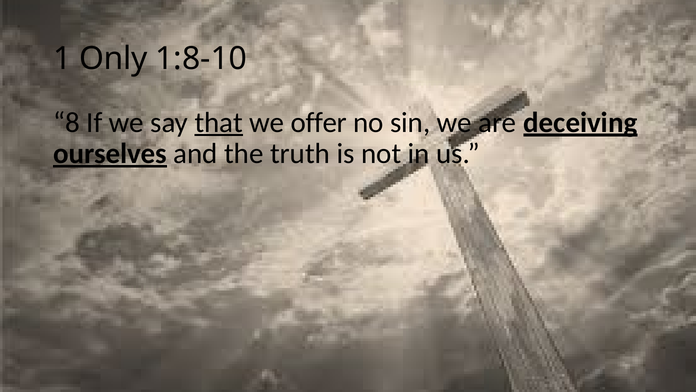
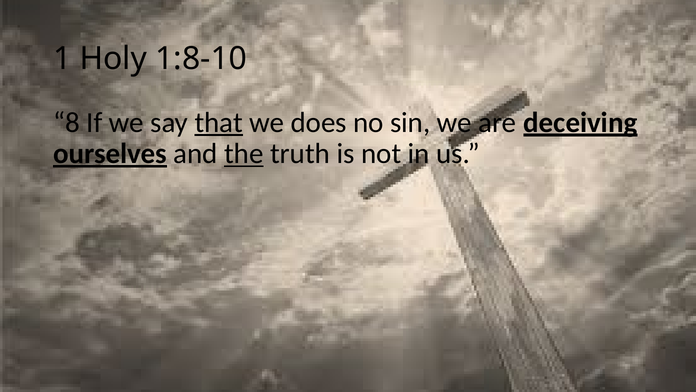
Only: Only -> Holy
offer: offer -> does
the underline: none -> present
